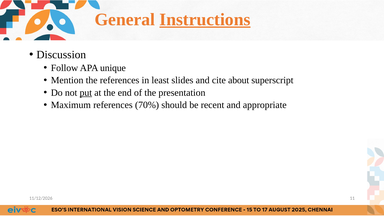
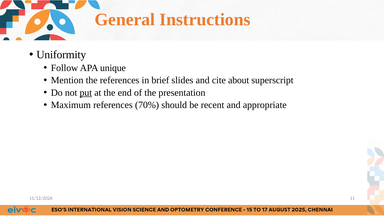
Instructions underline: present -> none
Discussion: Discussion -> Uniformity
least: least -> brief
